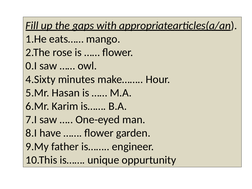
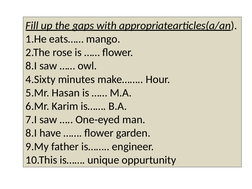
0.I at (31, 66): 0.I -> 8.I
